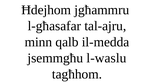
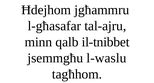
il-medda: il-medda -> il-tnibbet
